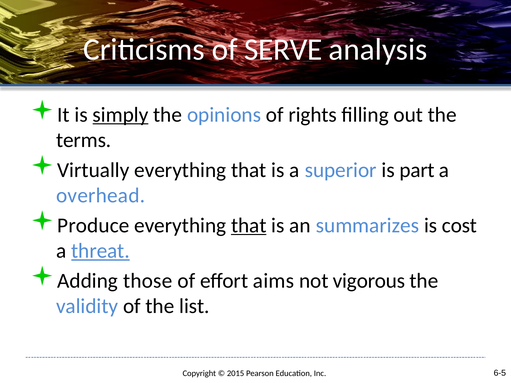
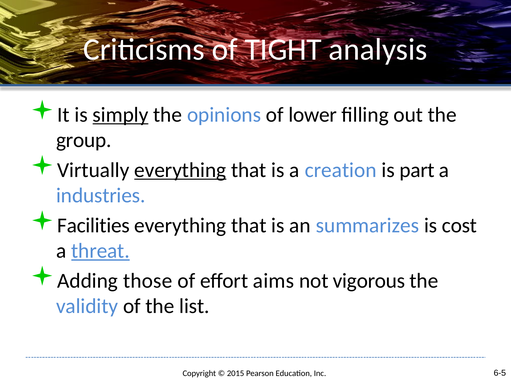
SERVE: SERVE -> TIGHT
rights: rights -> lower
terms: terms -> group
everything at (180, 170) underline: none -> present
superior: superior -> creation
overhead: overhead -> industries
Produce: Produce -> Facilities
that at (249, 225) underline: present -> none
